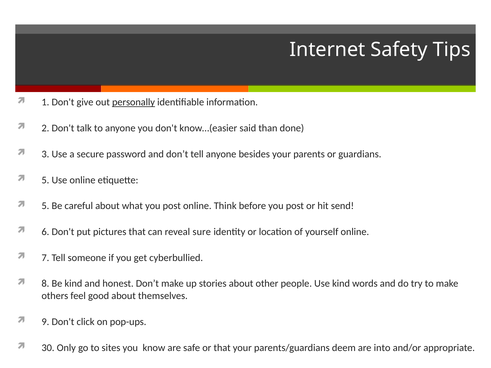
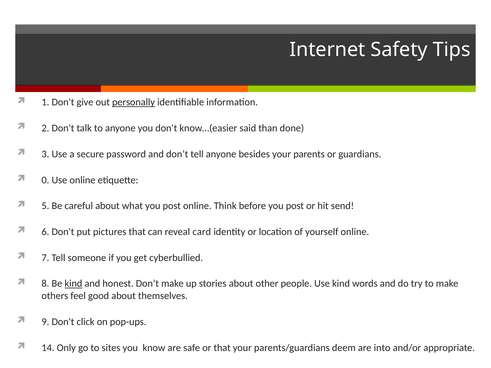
5 at (45, 180): 5 -> 0
sure: sure -> card
kind at (73, 284) underline: none -> present
30: 30 -> 14
